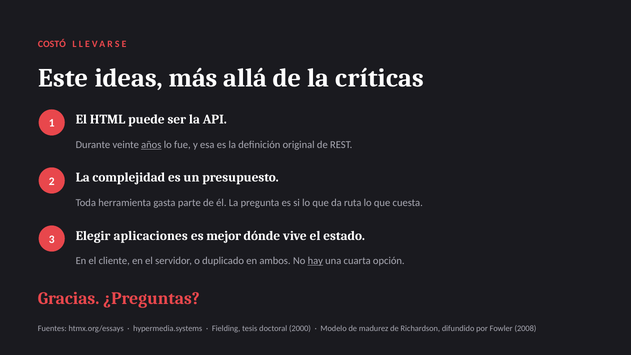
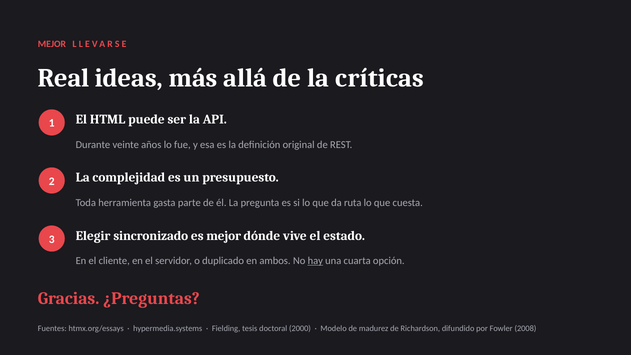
COSTÓ at (52, 44): COSTÓ -> MEJOR
Este: Este -> Real
años underline: present -> none
aplicaciones: aplicaciones -> sincronizado
